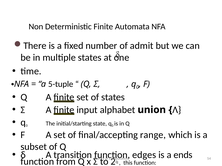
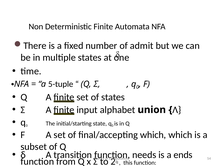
final/accepting range: range -> which
edges: edges -> needs
